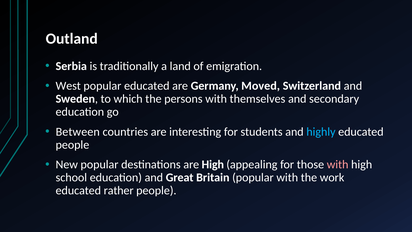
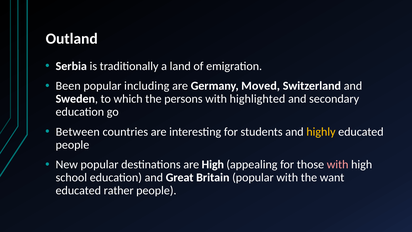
West: West -> Been
popular educated: educated -> including
themselves: themselves -> highlighted
highly colour: light blue -> yellow
work: work -> want
